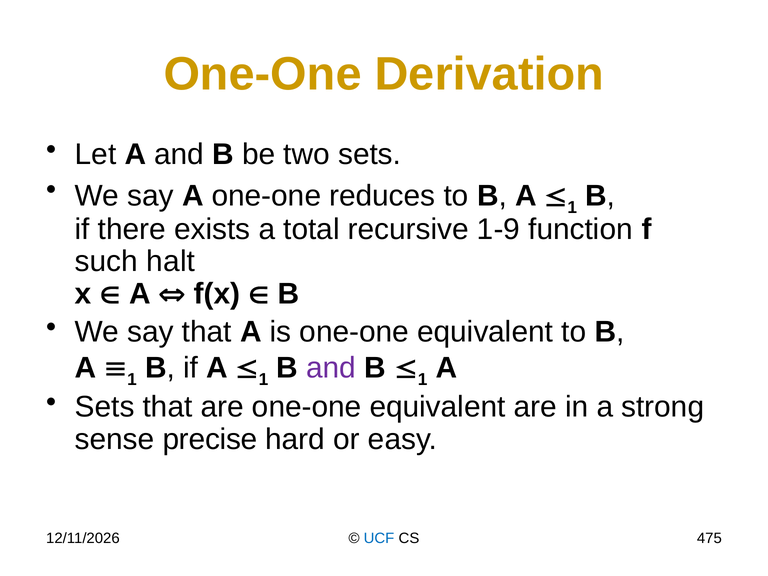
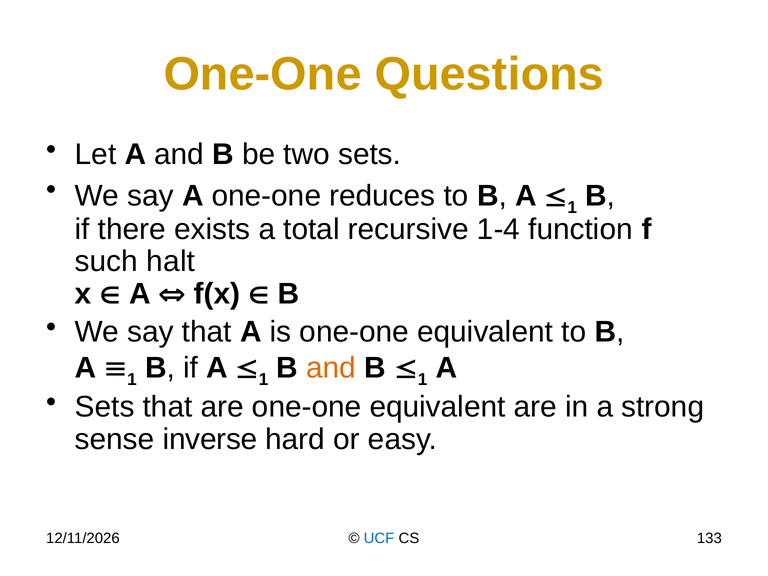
Derivation: Derivation -> Questions
1-9: 1-9 -> 1-4
and at (331, 368) colour: purple -> orange
precise: precise -> inverse
475: 475 -> 133
